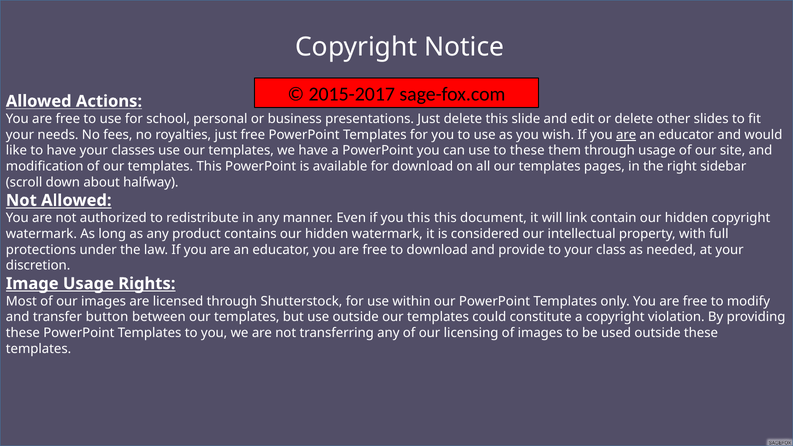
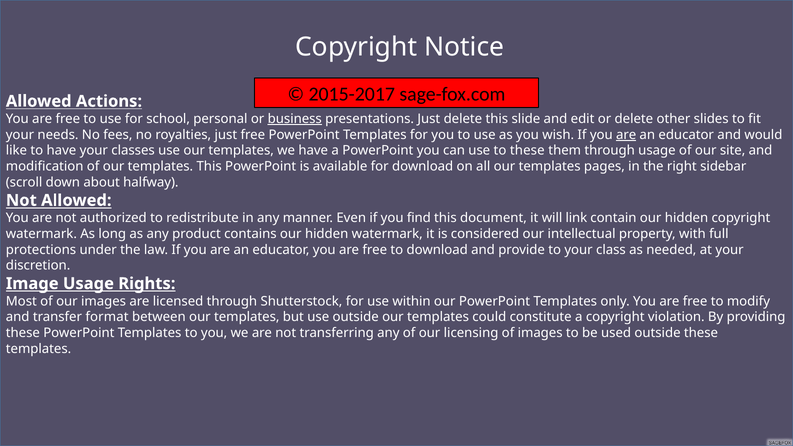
business underline: none -> present
you this: this -> find
button: button -> format
